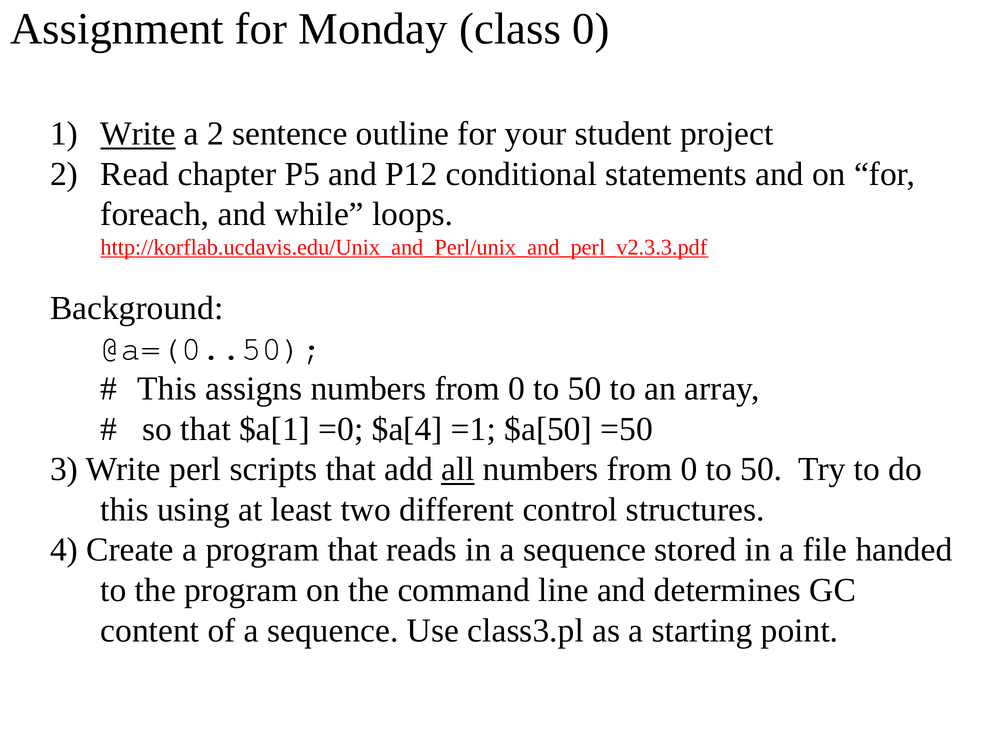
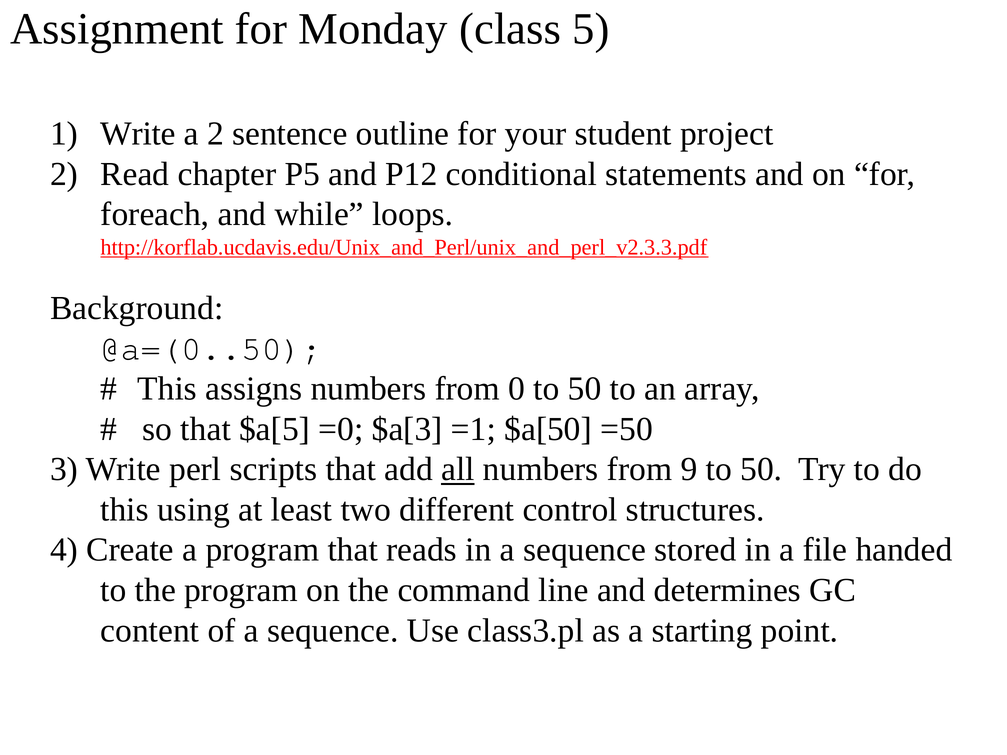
class 0: 0 -> 5
Write at (138, 134) underline: present -> none
$a[1: $a[1 -> $a[5
$a[4: $a[4 -> $a[3
0 at (689, 470): 0 -> 9
